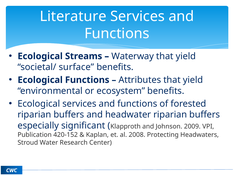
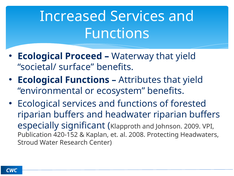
Literature: Literature -> Increased
Streams: Streams -> Proceed
